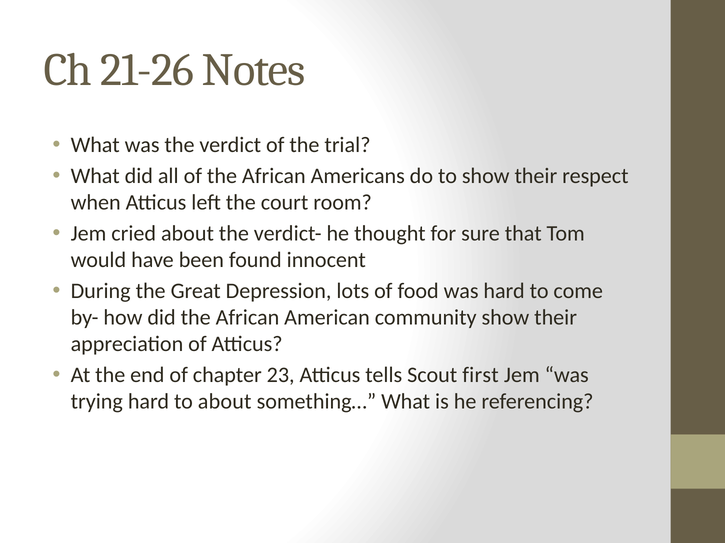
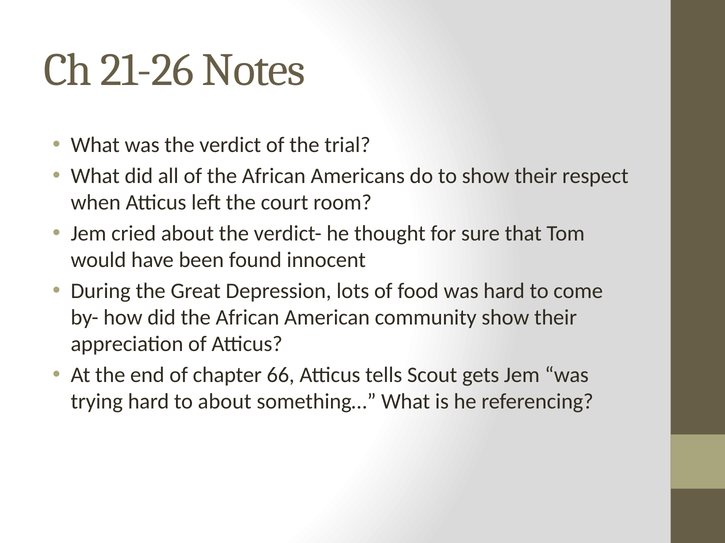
23: 23 -> 66
first: first -> gets
